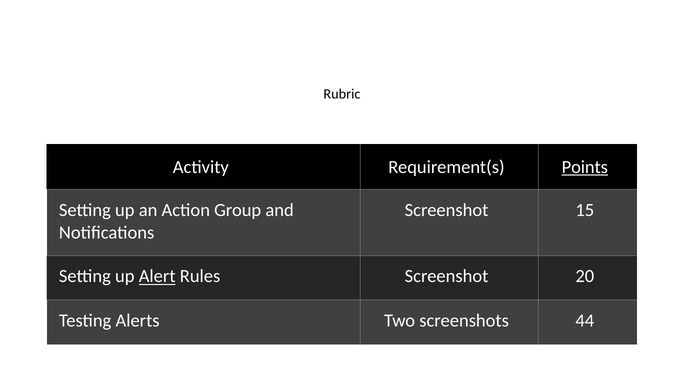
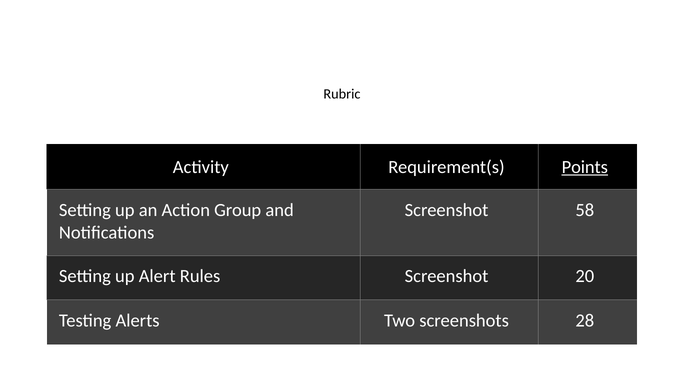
15: 15 -> 58
Alert underline: present -> none
44: 44 -> 28
